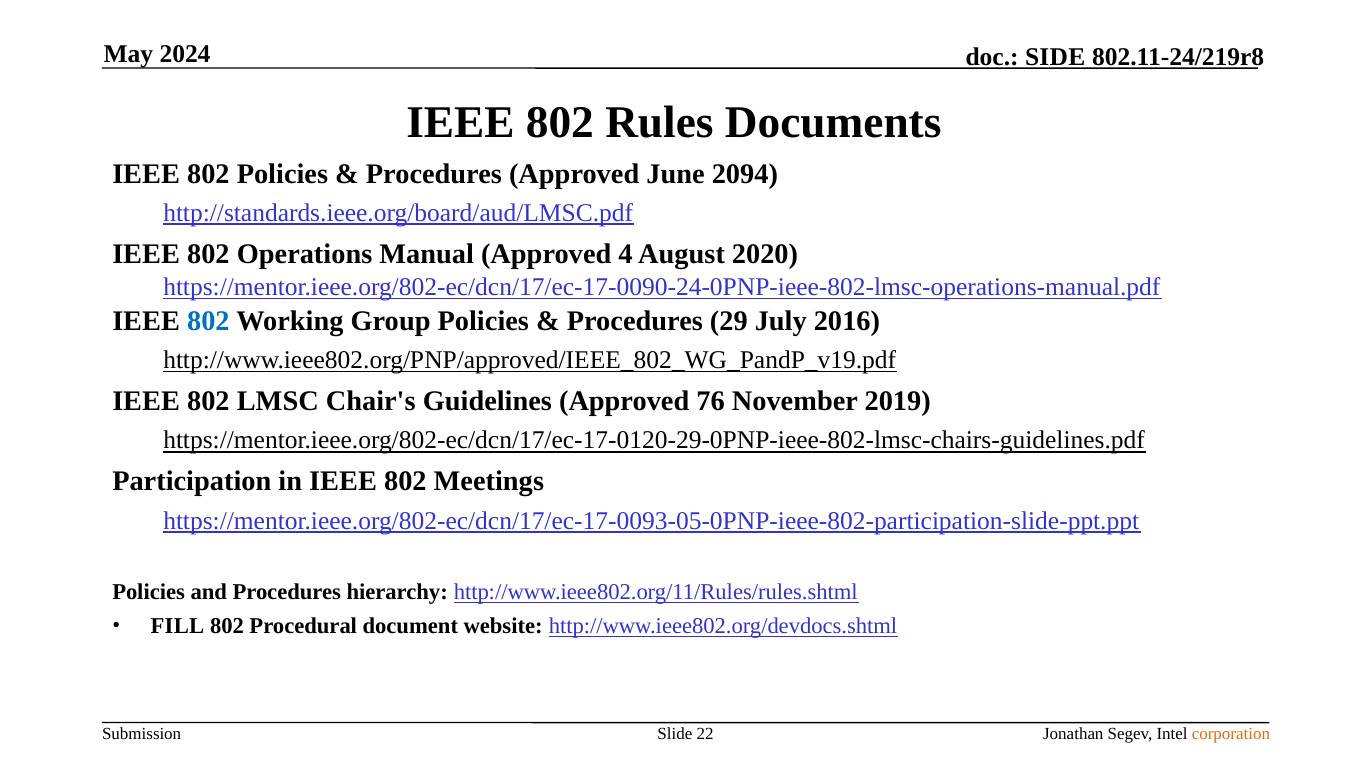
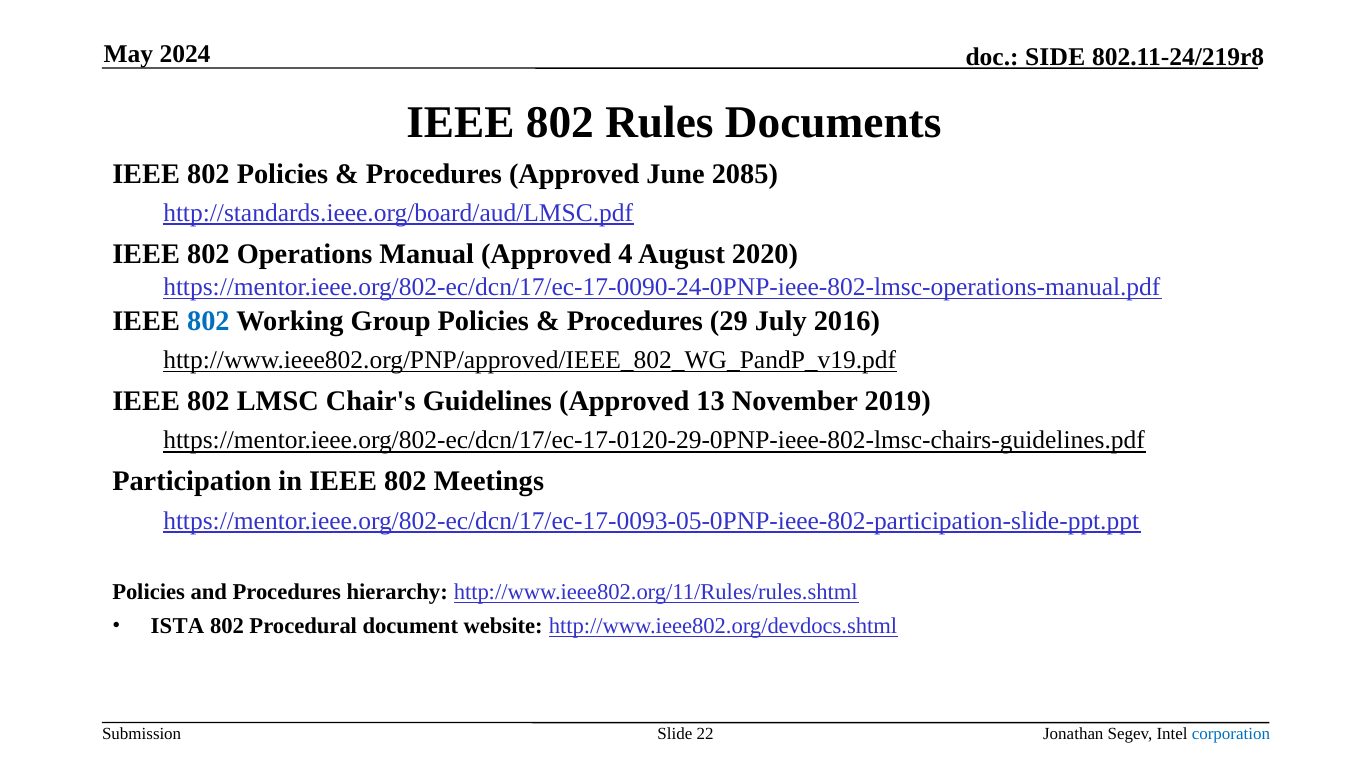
2094: 2094 -> 2085
76: 76 -> 13
FILL: FILL -> ISTA
corporation colour: orange -> blue
